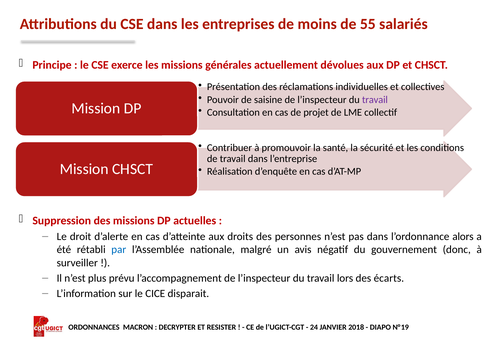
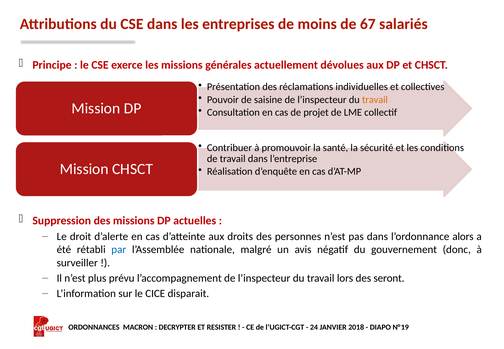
55: 55 -> 67
travail at (375, 100) colour: purple -> orange
écarts: écarts -> seront
